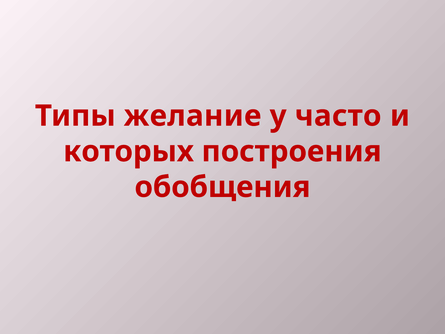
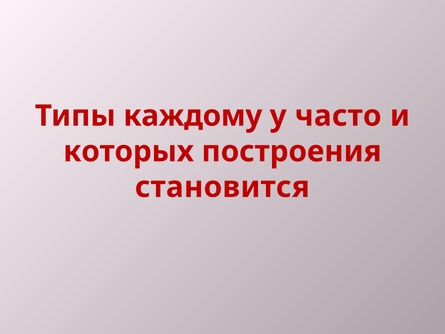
желание: желание -> каждому
обобщения: обобщения -> становится
